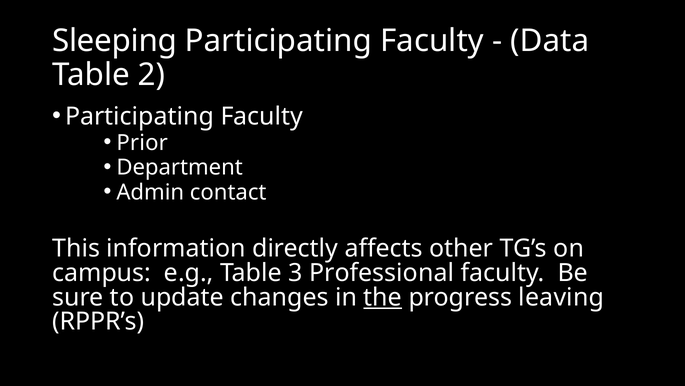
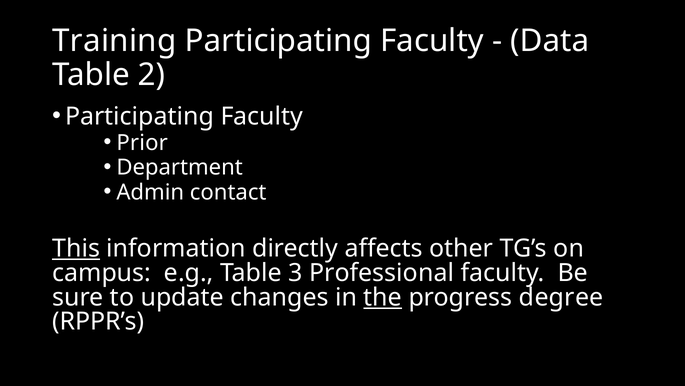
Sleeping: Sleeping -> Training
This underline: none -> present
leaving: leaving -> degree
